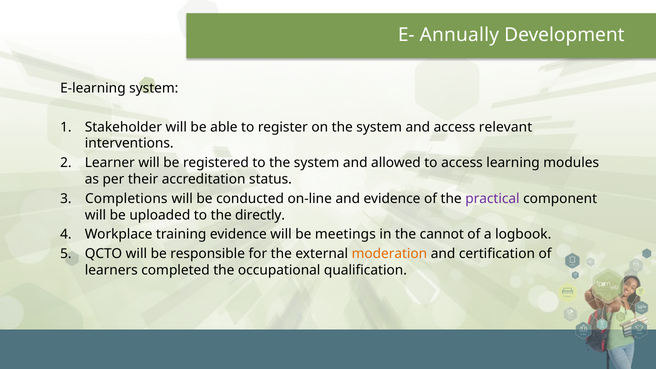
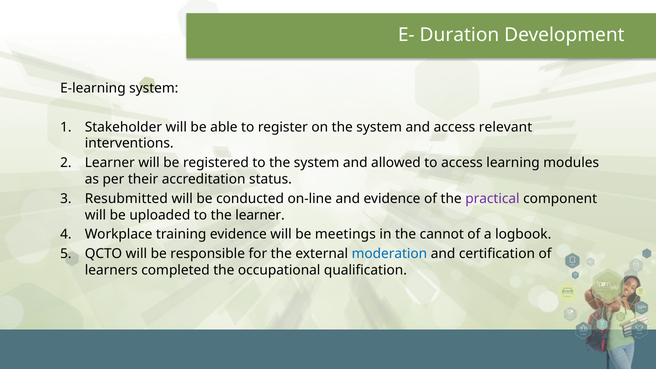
Annually: Annually -> Duration
Completions: Completions -> Resubmitted
the directly: directly -> learner
moderation colour: orange -> blue
